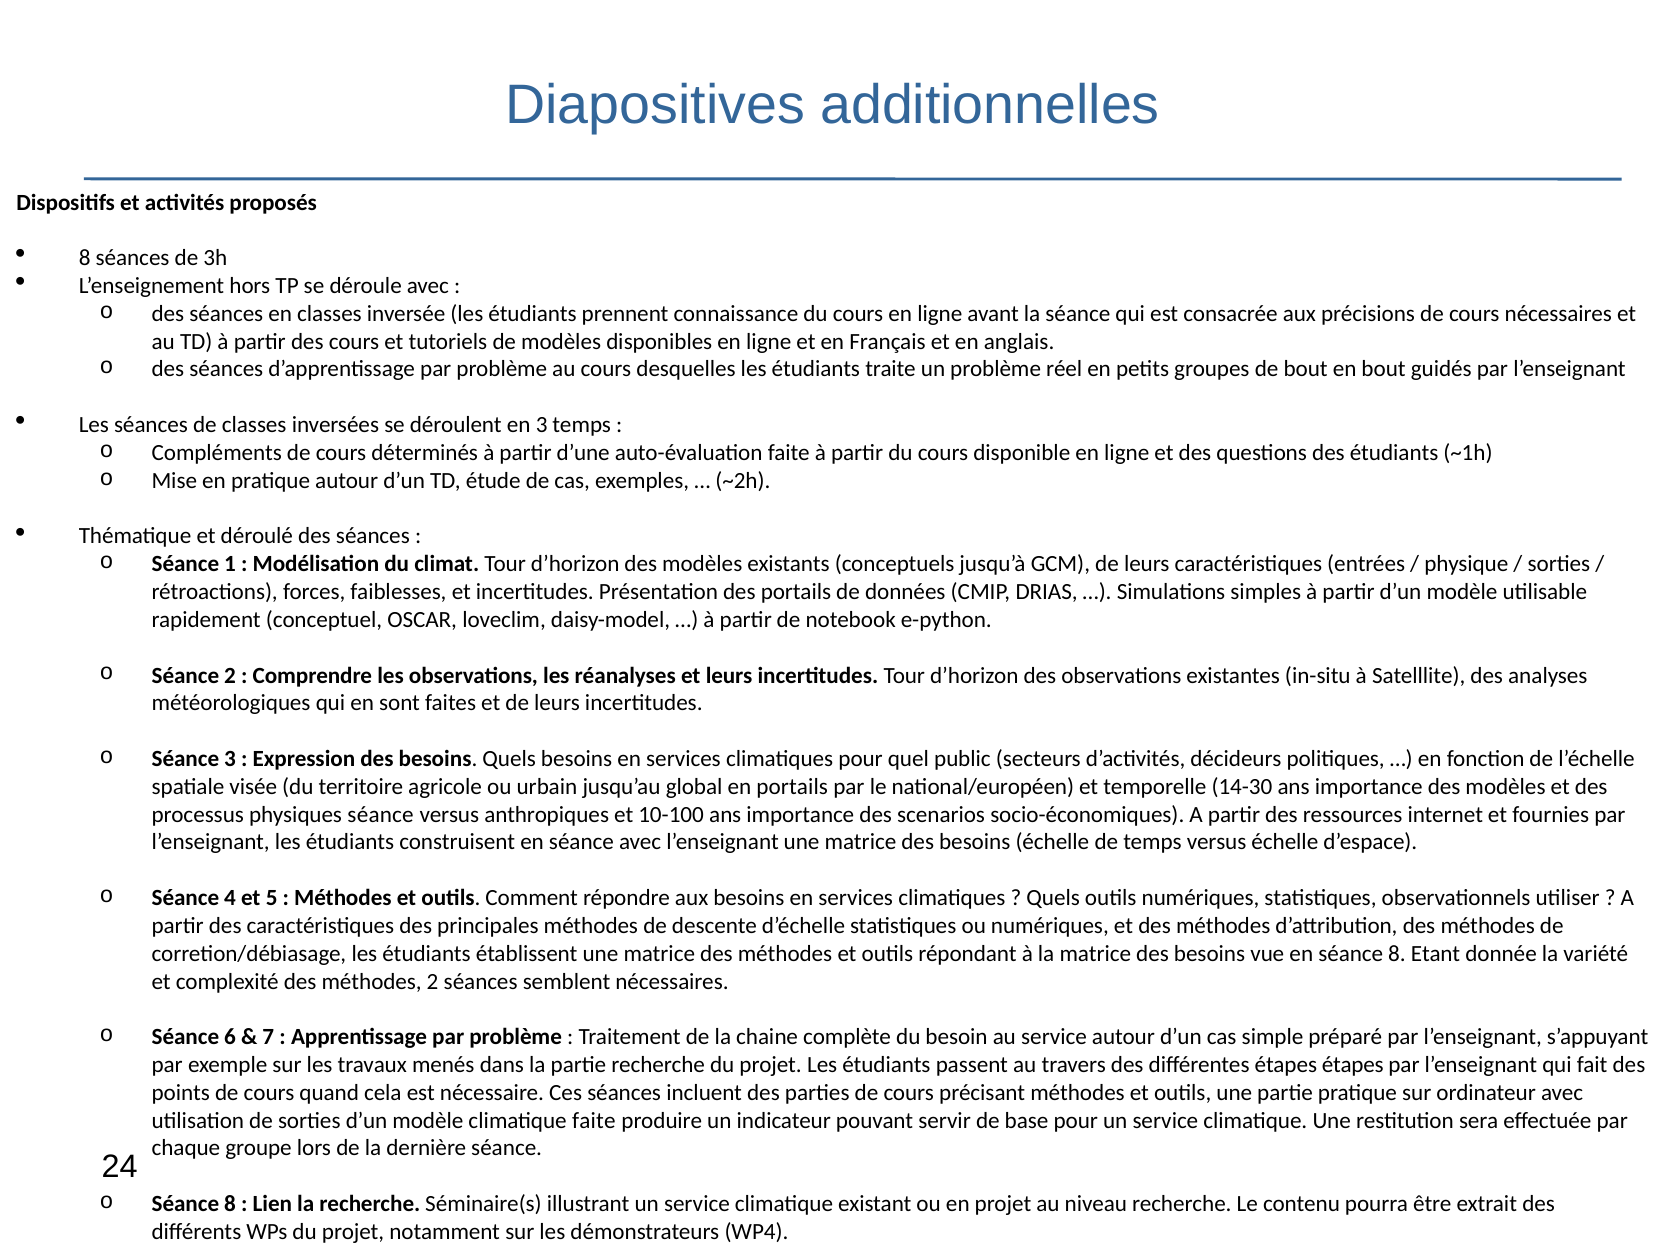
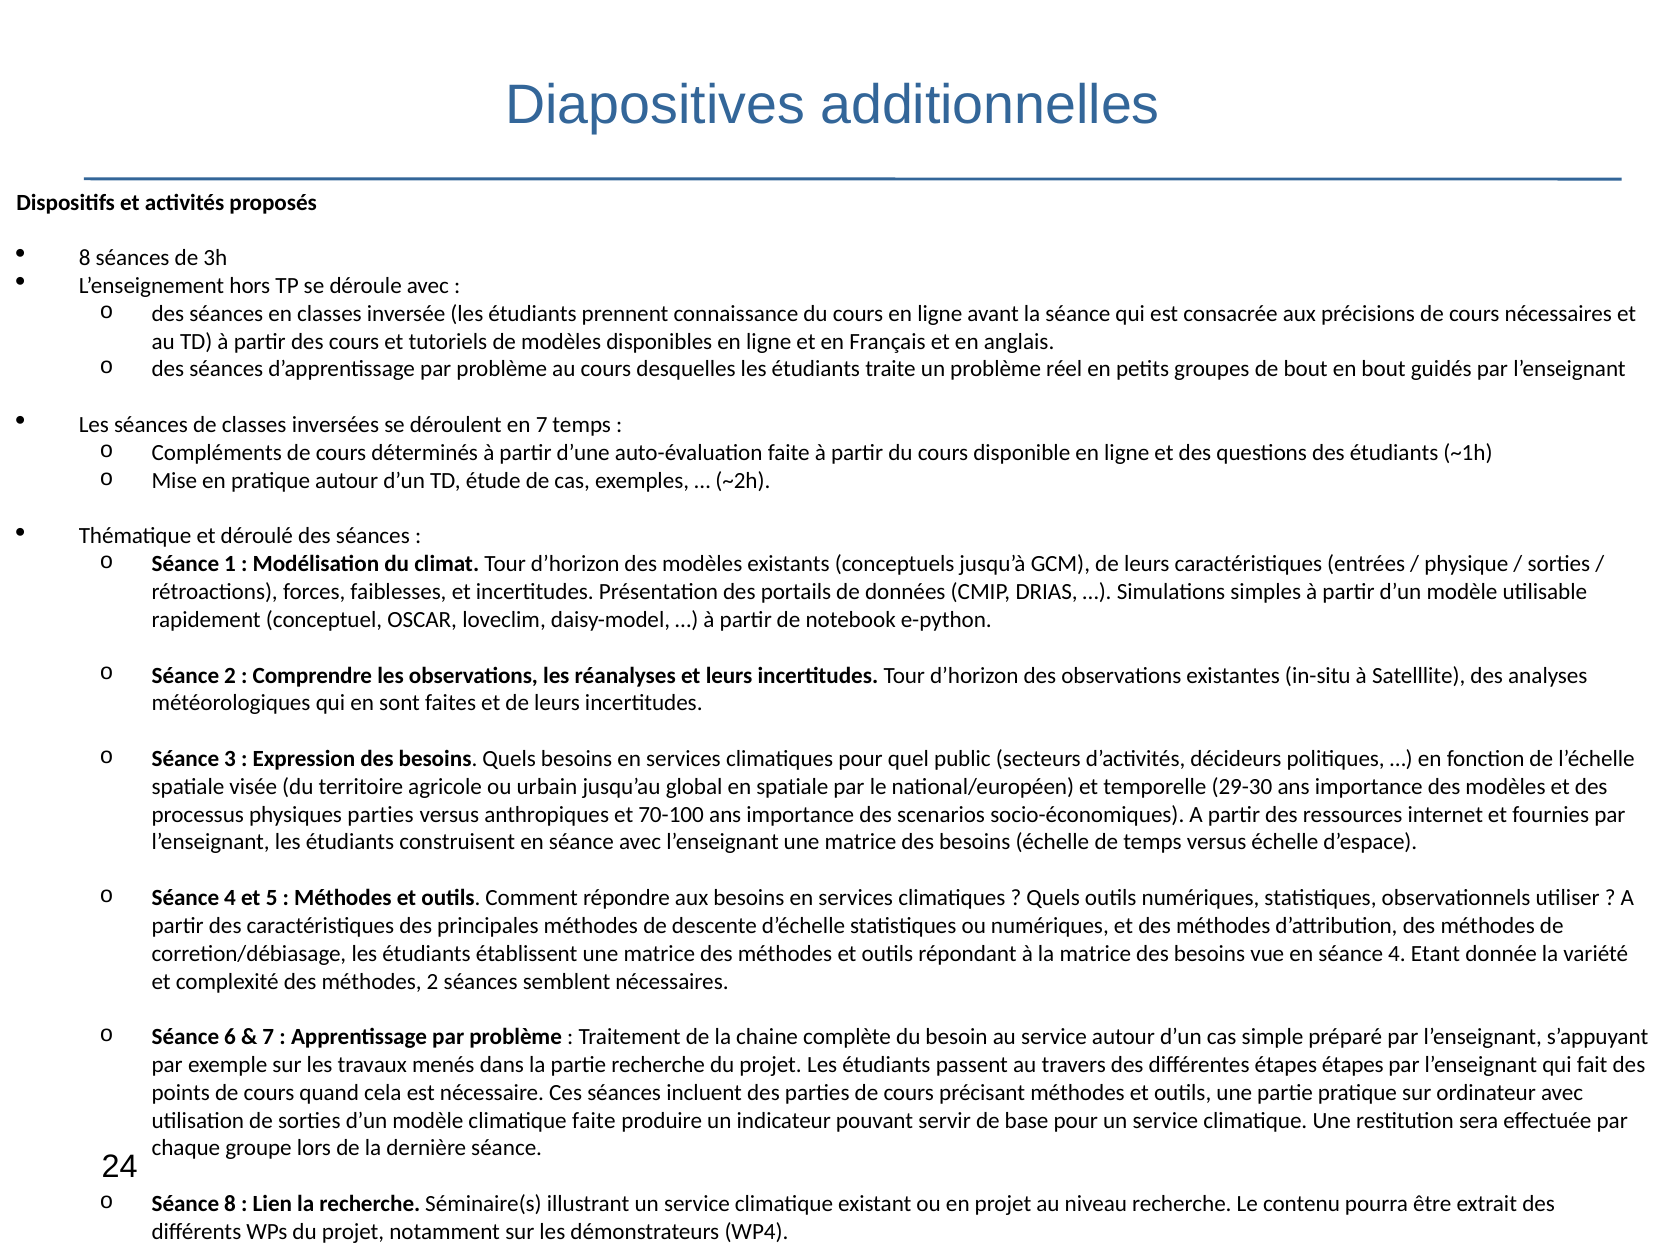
en 3: 3 -> 7
en portails: portails -> spatiale
14-30: 14-30 -> 29-30
physiques séance: séance -> parties
10-100: 10-100 -> 70-100
en séance 8: 8 -> 4
